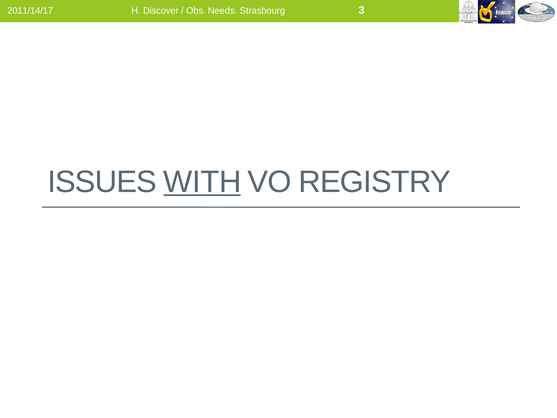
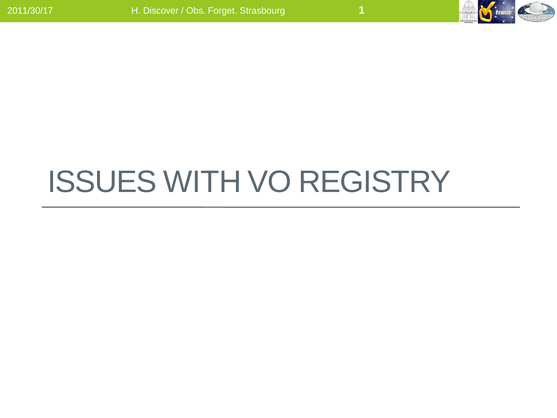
2011/14/17: 2011/14/17 -> 2011/30/17
Needs: Needs -> Forget
3: 3 -> 1
WITH underline: present -> none
